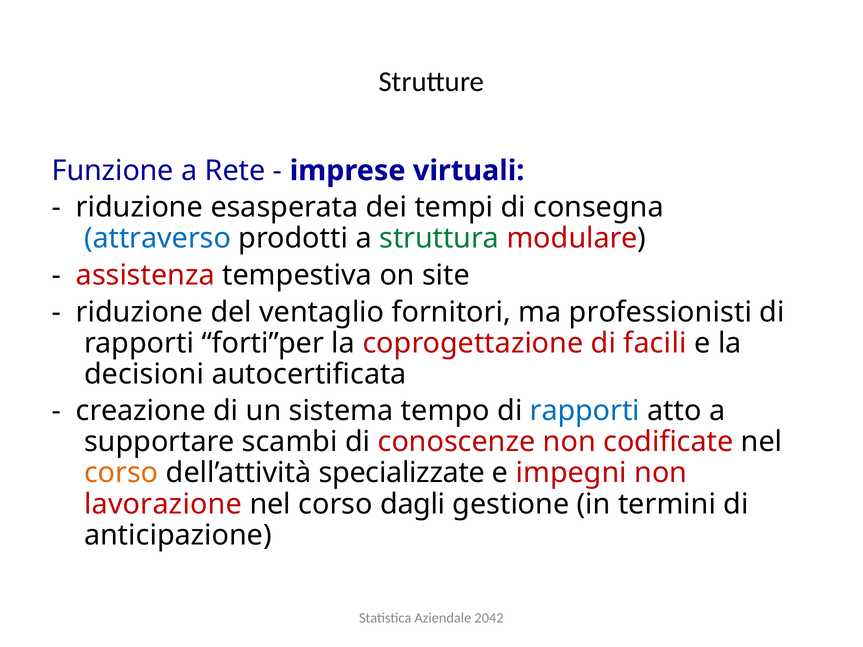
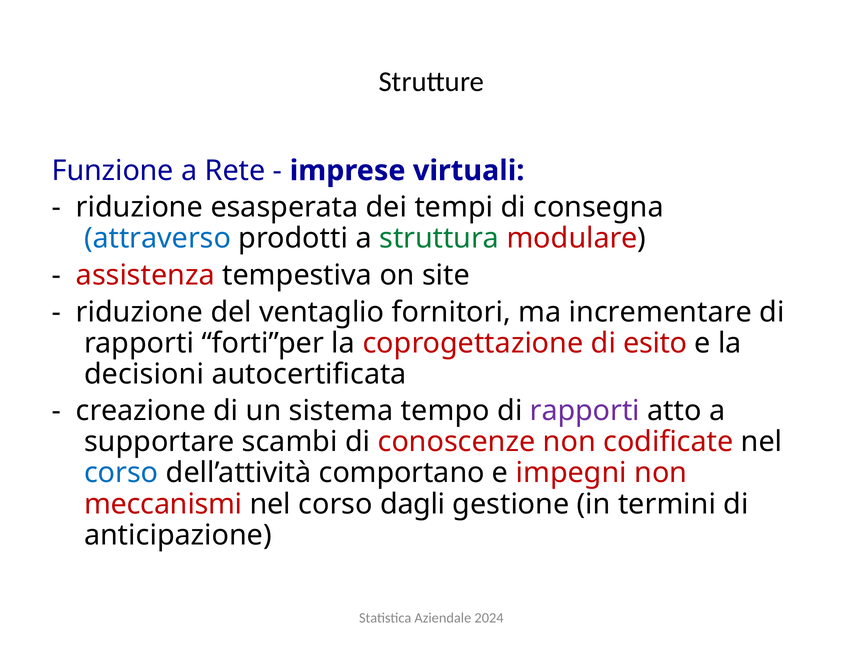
professionisti: professionisti -> incrementare
facili: facili -> esito
rapporti at (585, 411) colour: blue -> purple
corso at (121, 473) colour: orange -> blue
specializzate: specializzate -> comportano
lavorazione: lavorazione -> meccanismi
2042: 2042 -> 2024
